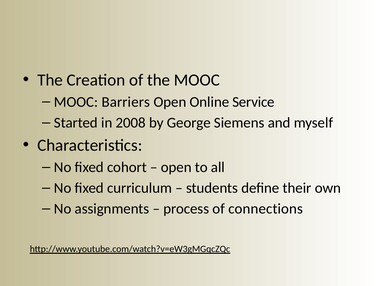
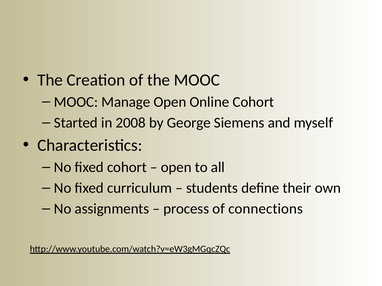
Barriers: Barriers -> Manage
Online Service: Service -> Cohort
